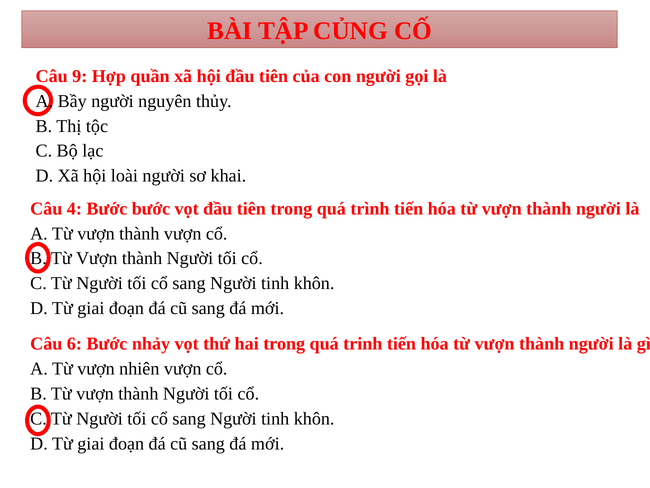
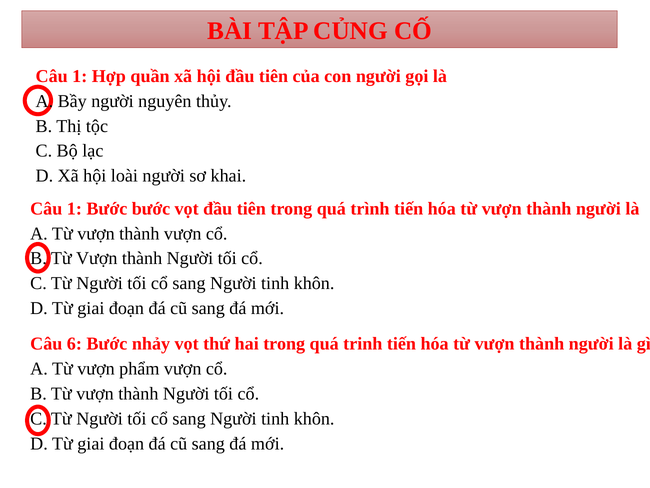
9 at (80, 76): 9 -> 1
4 at (74, 208): 4 -> 1
nhiên: nhiên -> phẩm
